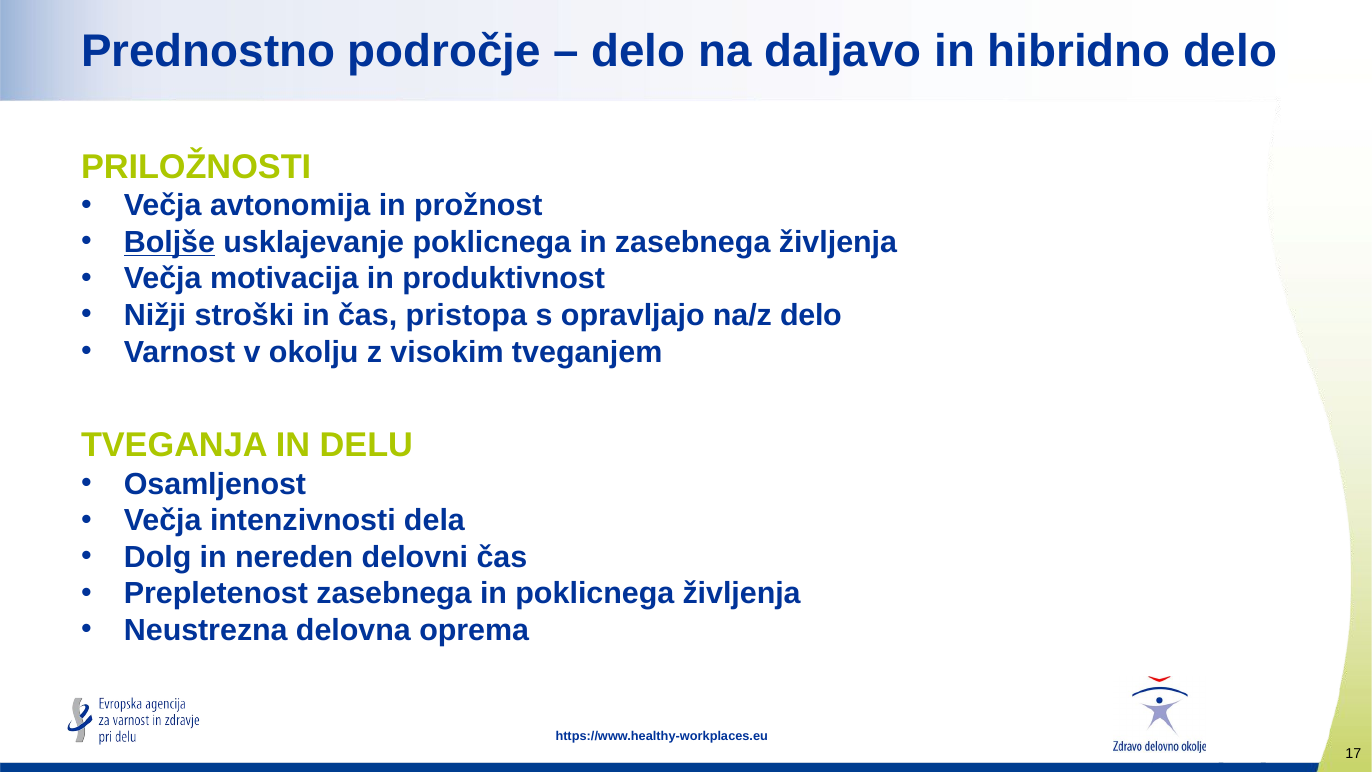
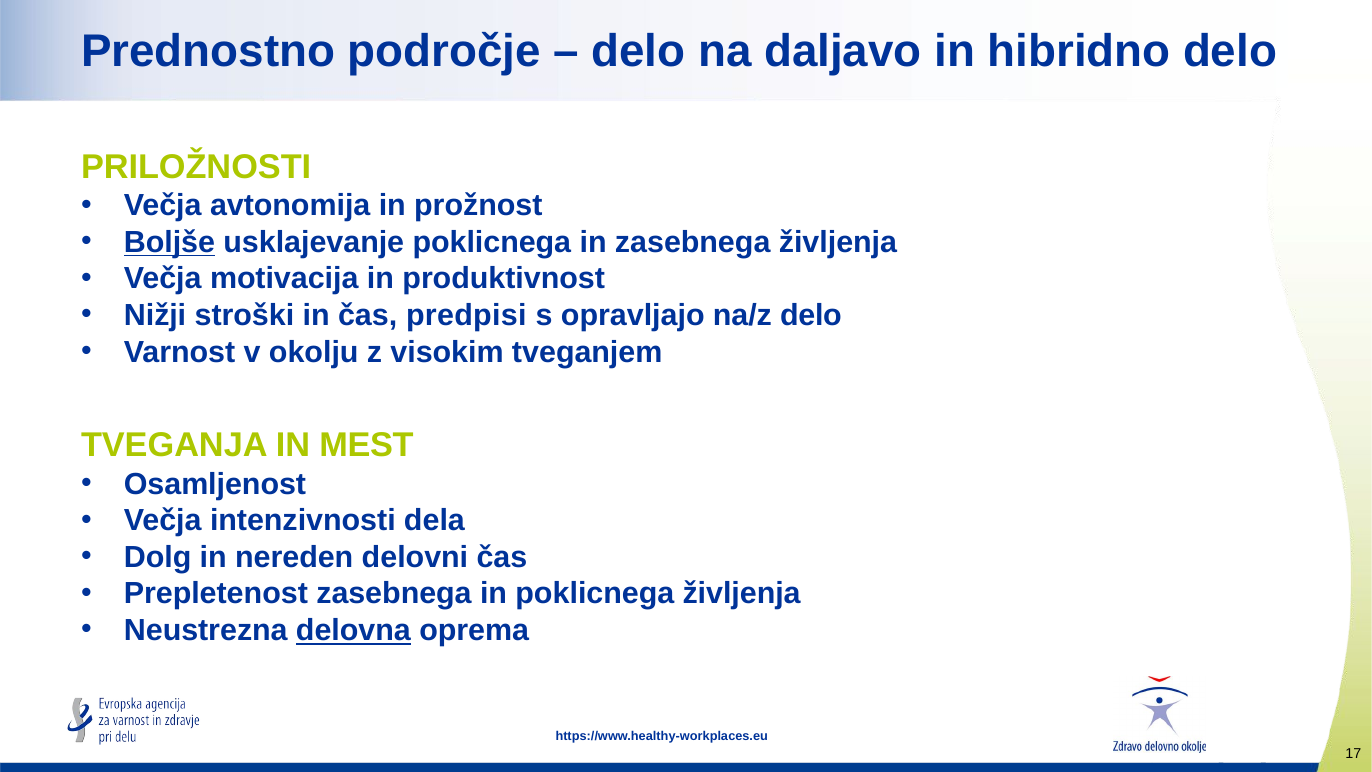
pristopa: pristopa -> predpisi
DELU: DELU -> MEST
delovna underline: none -> present
